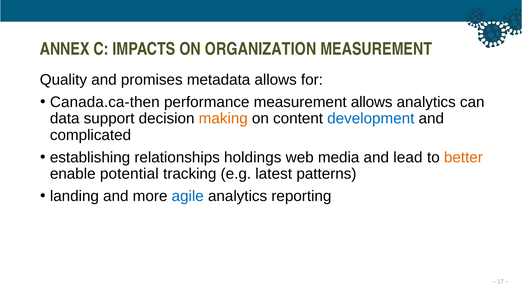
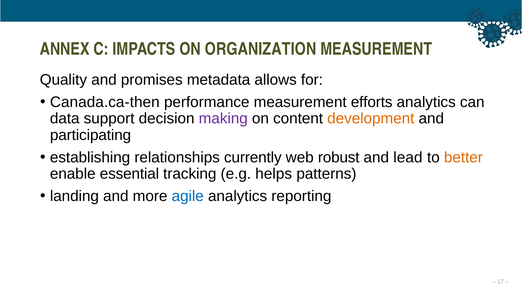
measurement allows: allows -> efforts
making colour: orange -> purple
development colour: blue -> orange
complicated: complicated -> participating
holdings: holdings -> currently
media: media -> robust
potential: potential -> essential
latest: latest -> helps
